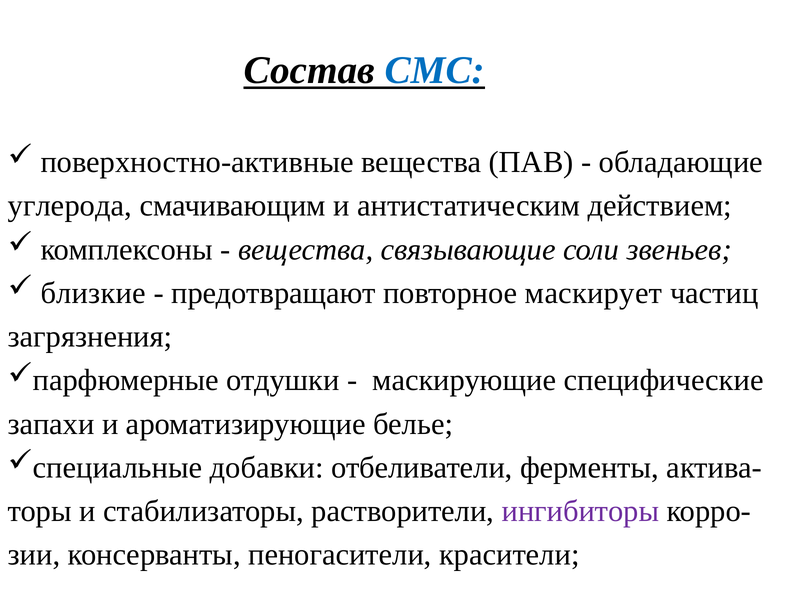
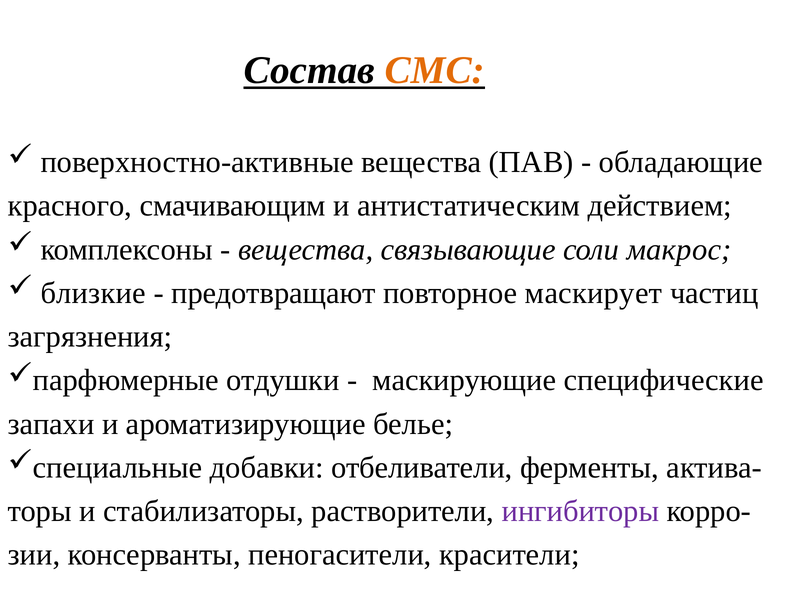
СМС colour: blue -> orange
углерода: углерода -> красного
звеньев: звеньев -> макрос
